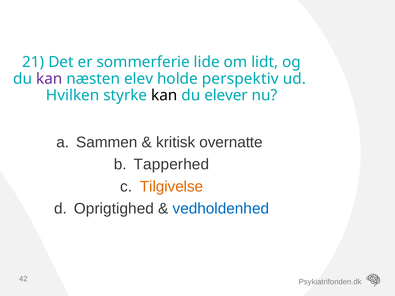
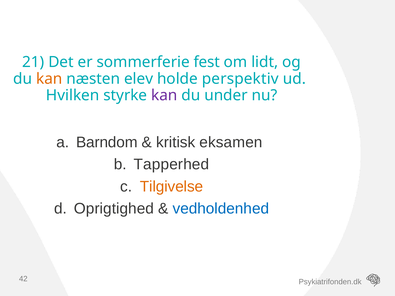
lide: lide -> fest
kan at (49, 79) colour: purple -> orange
kan at (164, 95) colour: black -> purple
elever: elever -> under
Sammen: Sammen -> Barndom
overnatte: overnatte -> eksamen
